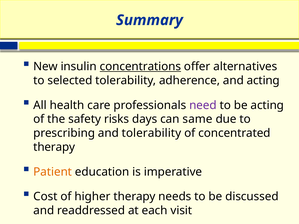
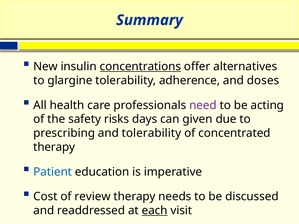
selected: selected -> glargine
and acting: acting -> doses
same: same -> given
Patient colour: orange -> blue
higher: higher -> review
each underline: none -> present
